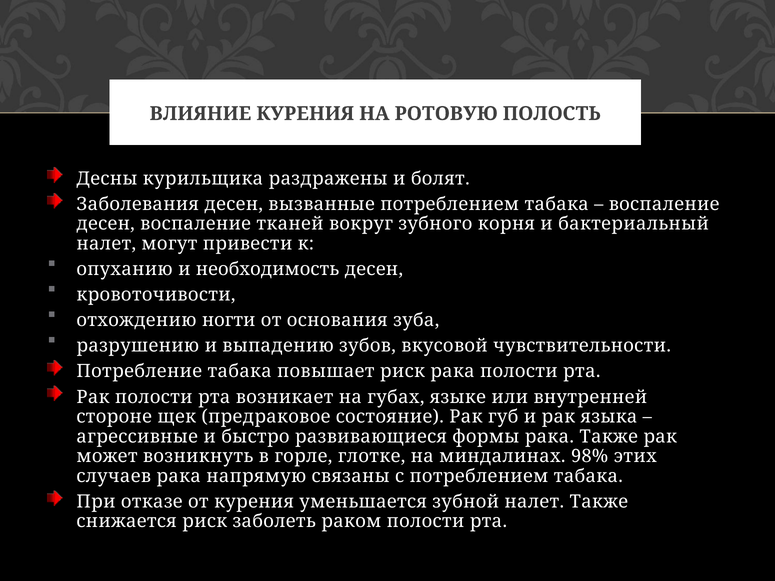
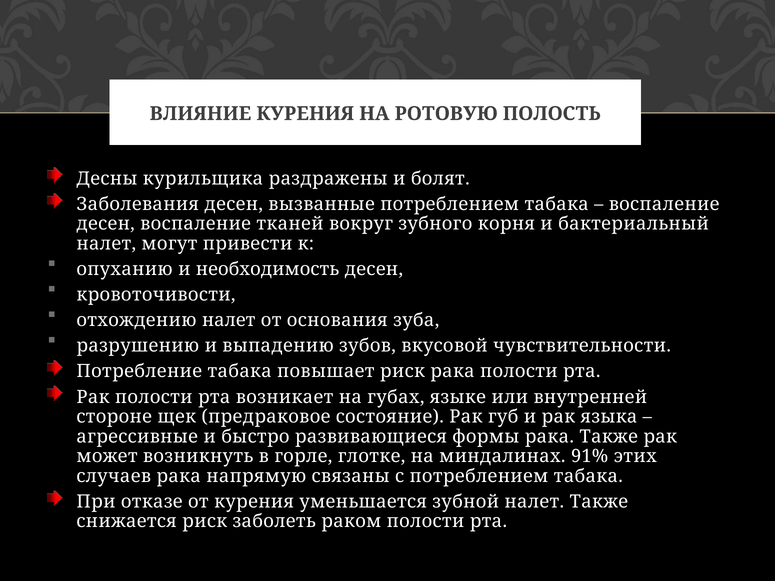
отхождению ногти: ногти -> налет
98%: 98% -> 91%
